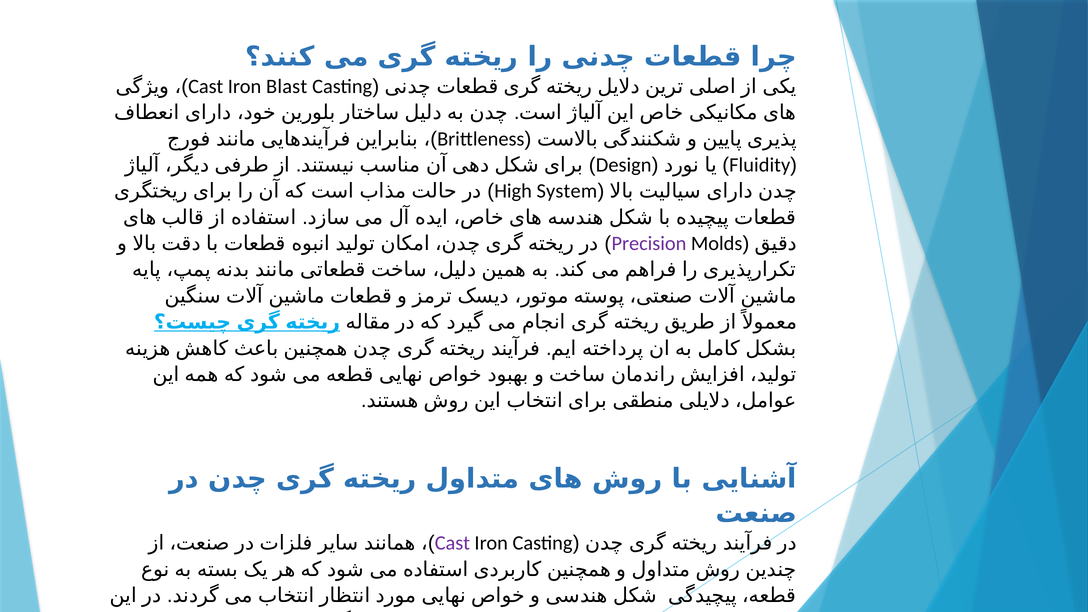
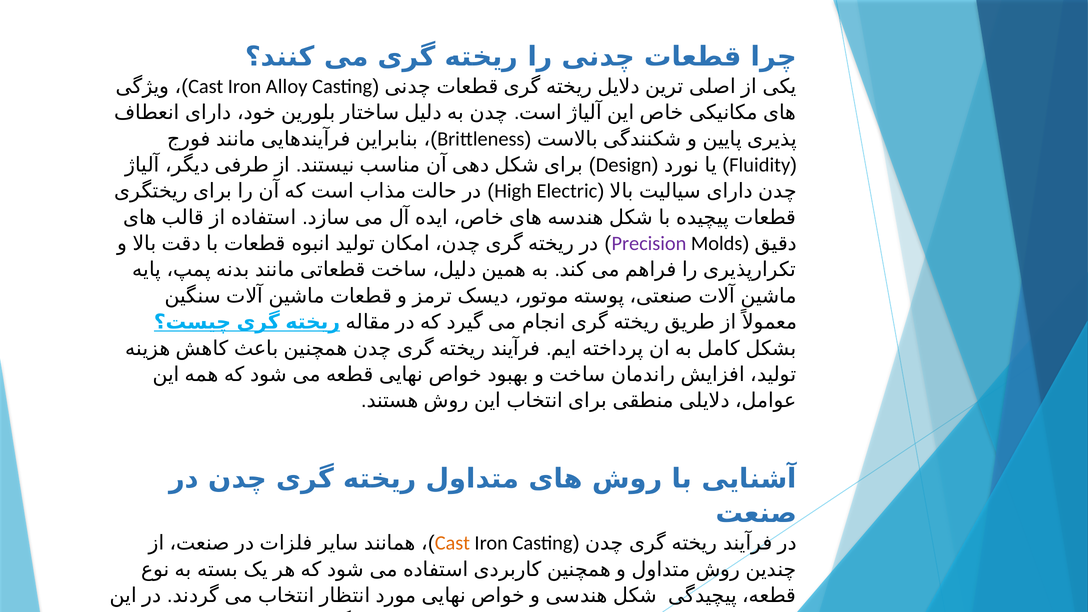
Blast: Blast -> Alloy
System: System -> Electric
Cast at (452, 543) colour: purple -> orange
